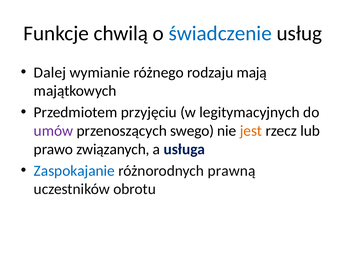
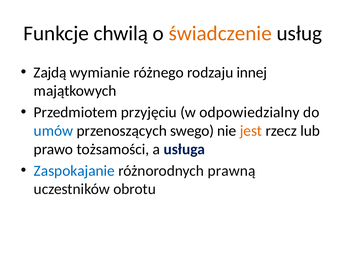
świadczenie colour: blue -> orange
Dalej: Dalej -> Zajdą
mają: mają -> innej
legitymacyjnych: legitymacyjnych -> odpowiedzialny
umów colour: purple -> blue
związanych: związanych -> tożsamości
